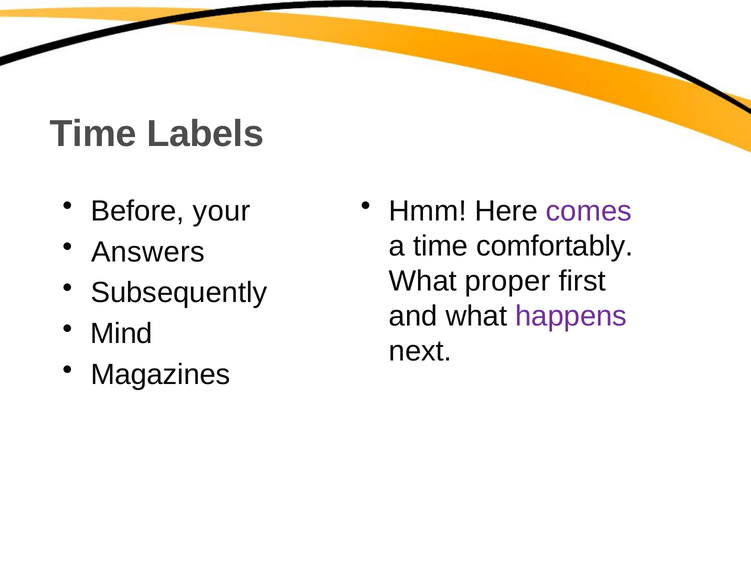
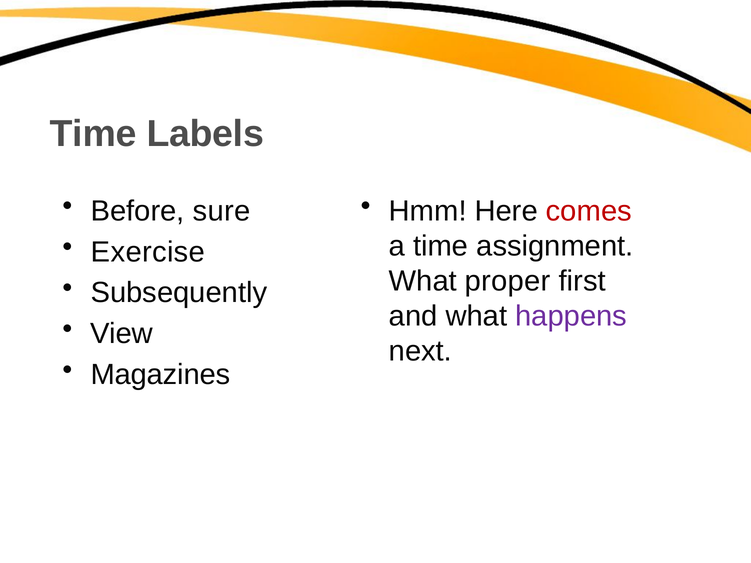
your: your -> sure
comes colour: purple -> red
comfortably: comfortably -> assignment
Answers: Answers -> Exercise
Mind: Mind -> View
